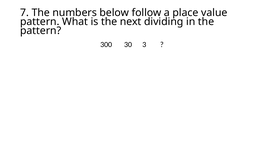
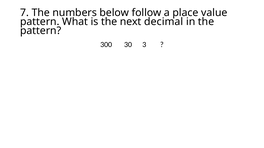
dividing: dividing -> decimal
